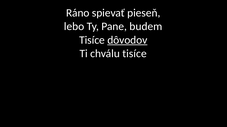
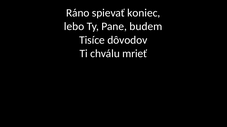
pieseň: pieseň -> koniec
dôvodov underline: present -> none
chválu tisíce: tisíce -> mrieť
